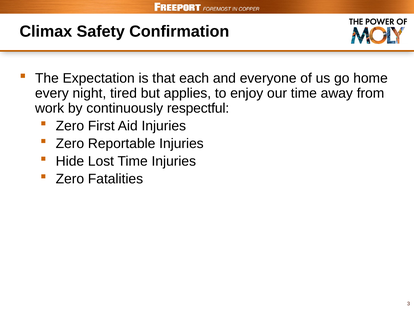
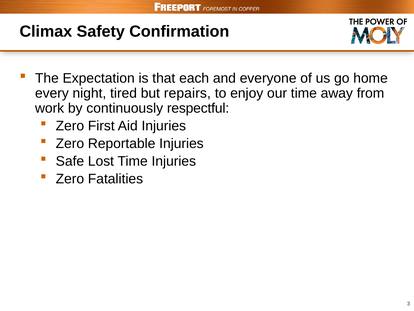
applies: applies -> repairs
Hide: Hide -> Safe
